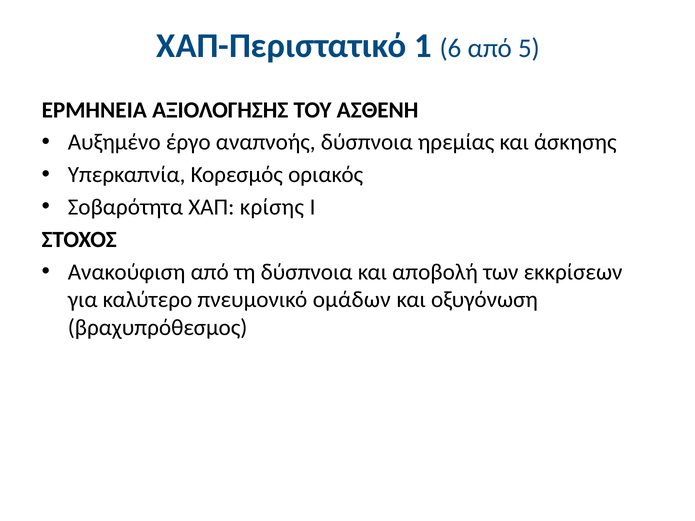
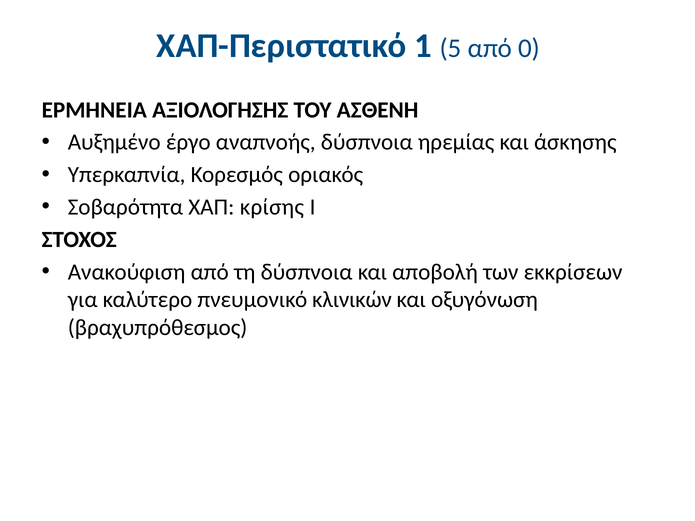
6: 6 -> 5
5: 5 -> 0
ομάδων: ομάδων -> κλινικών
